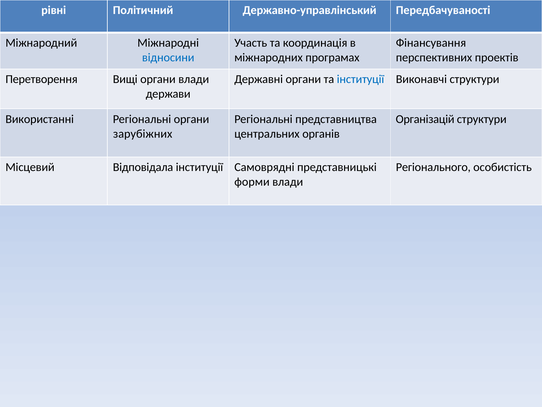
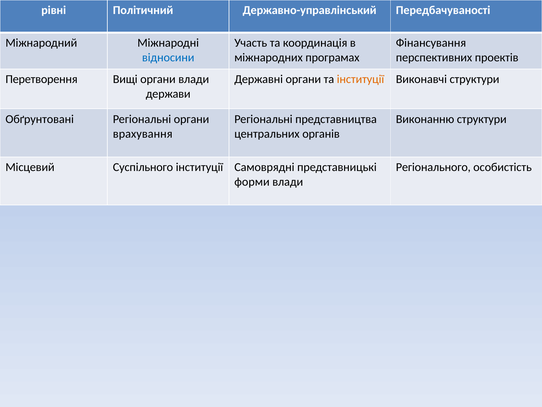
інституції at (361, 79) colour: blue -> orange
Використанні: Використанні -> Обґрунтовані
Організацій: Організацій -> Виконанню
зарубіжних: зарубіжних -> врахування
Відповідала: Відповідала -> Суспільного
